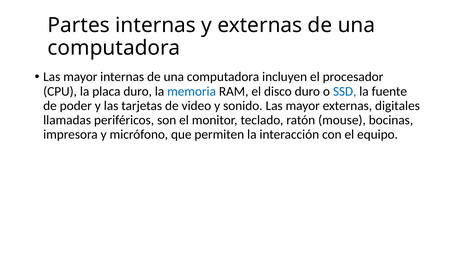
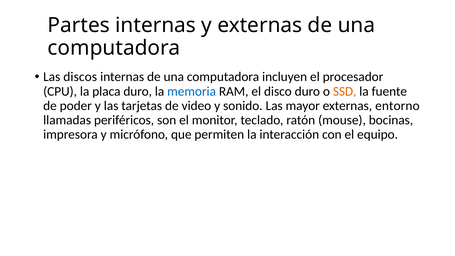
mayor at (80, 77): mayor -> discos
SSD colour: blue -> orange
digitales: digitales -> entorno
